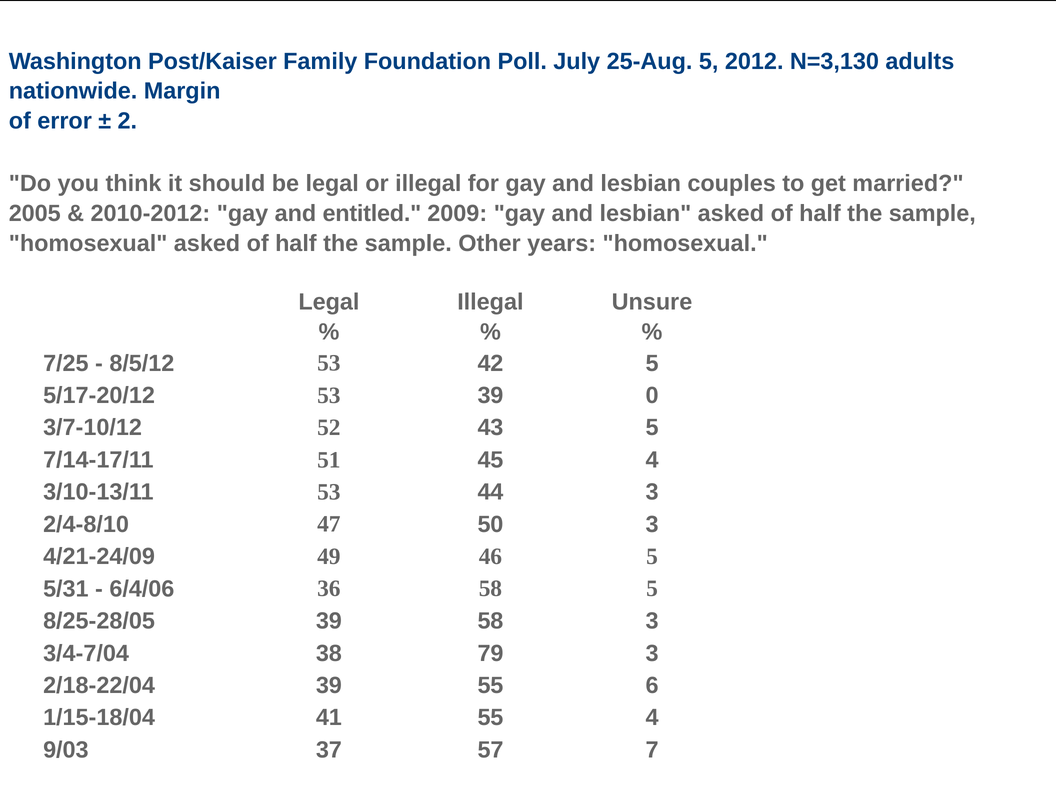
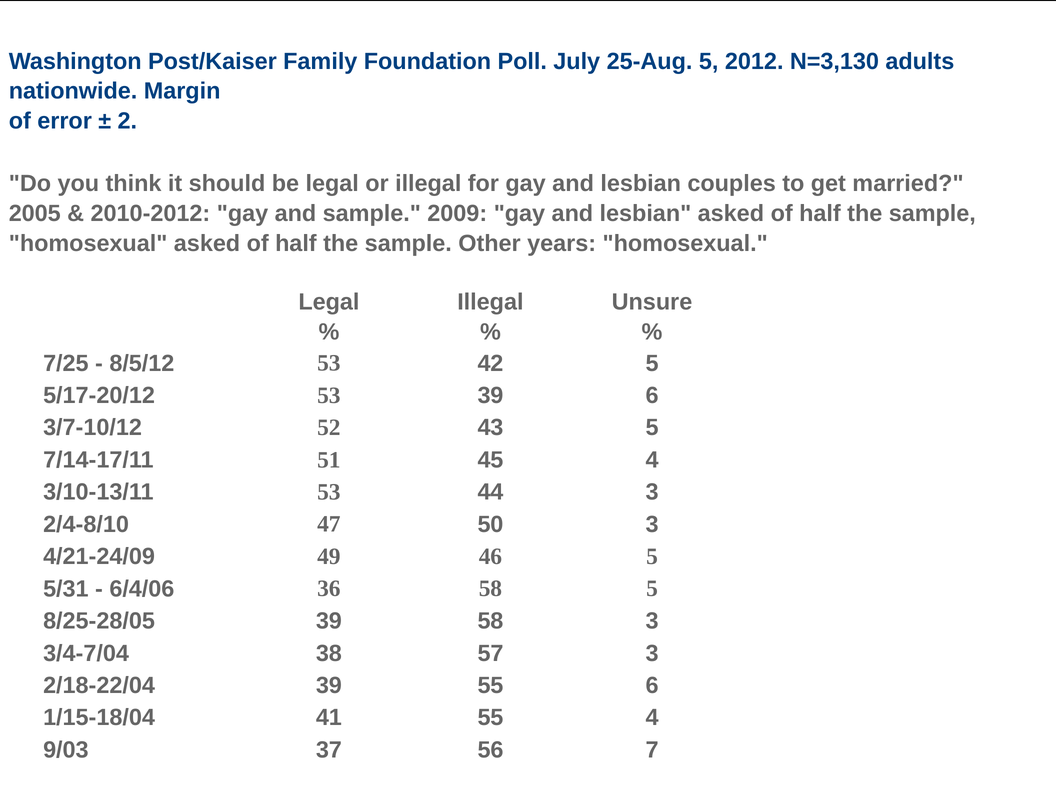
and entitled: entitled -> sample
39 0: 0 -> 6
79: 79 -> 57
57: 57 -> 56
